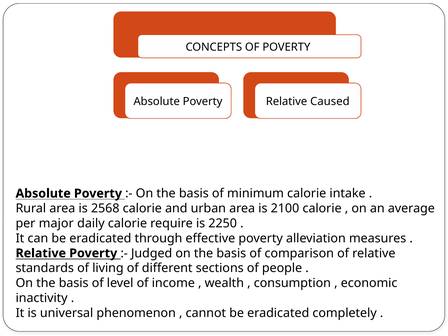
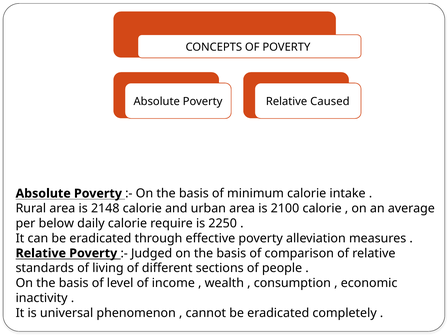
2568: 2568 -> 2148
major: major -> below
